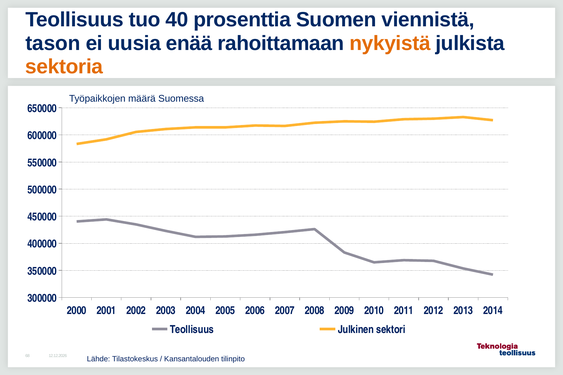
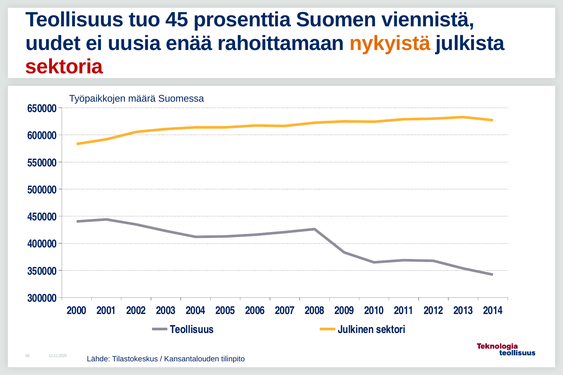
40: 40 -> 45
tason: tason -> uudet
sektoria colour: orange -> red
